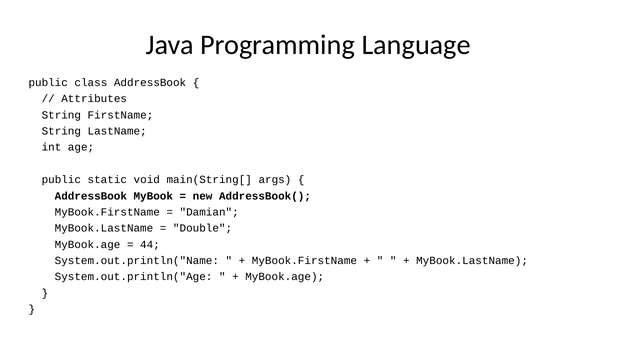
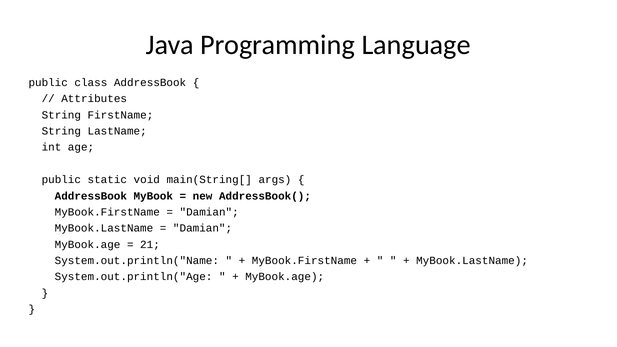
Double at (203, 228): Double -> Damian
44: 44 -> 21
